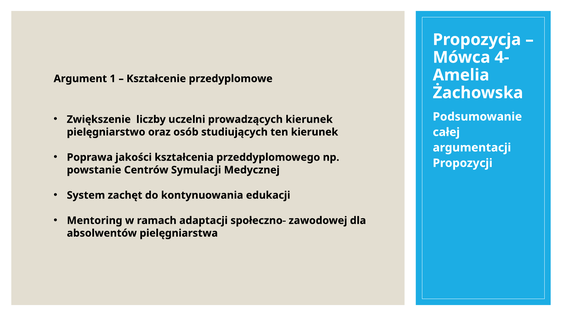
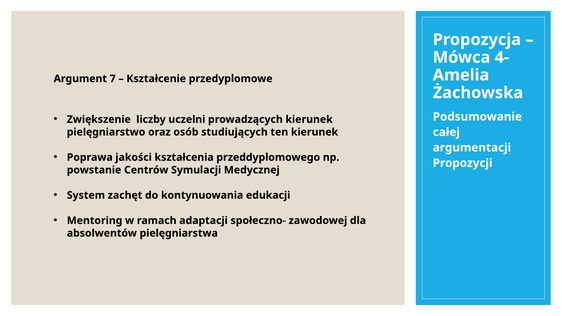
1: 1 -> 7
